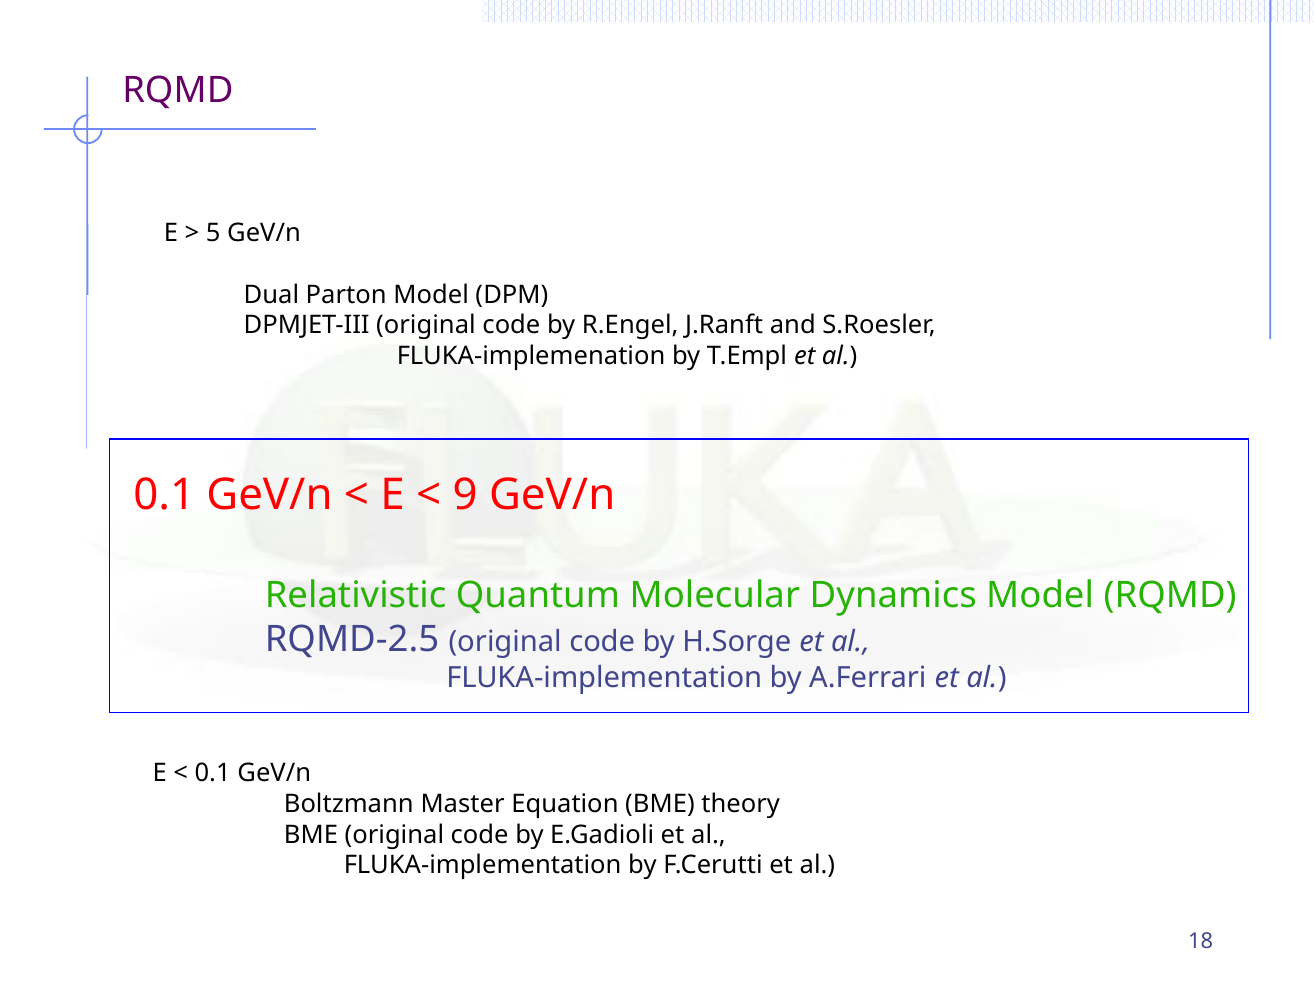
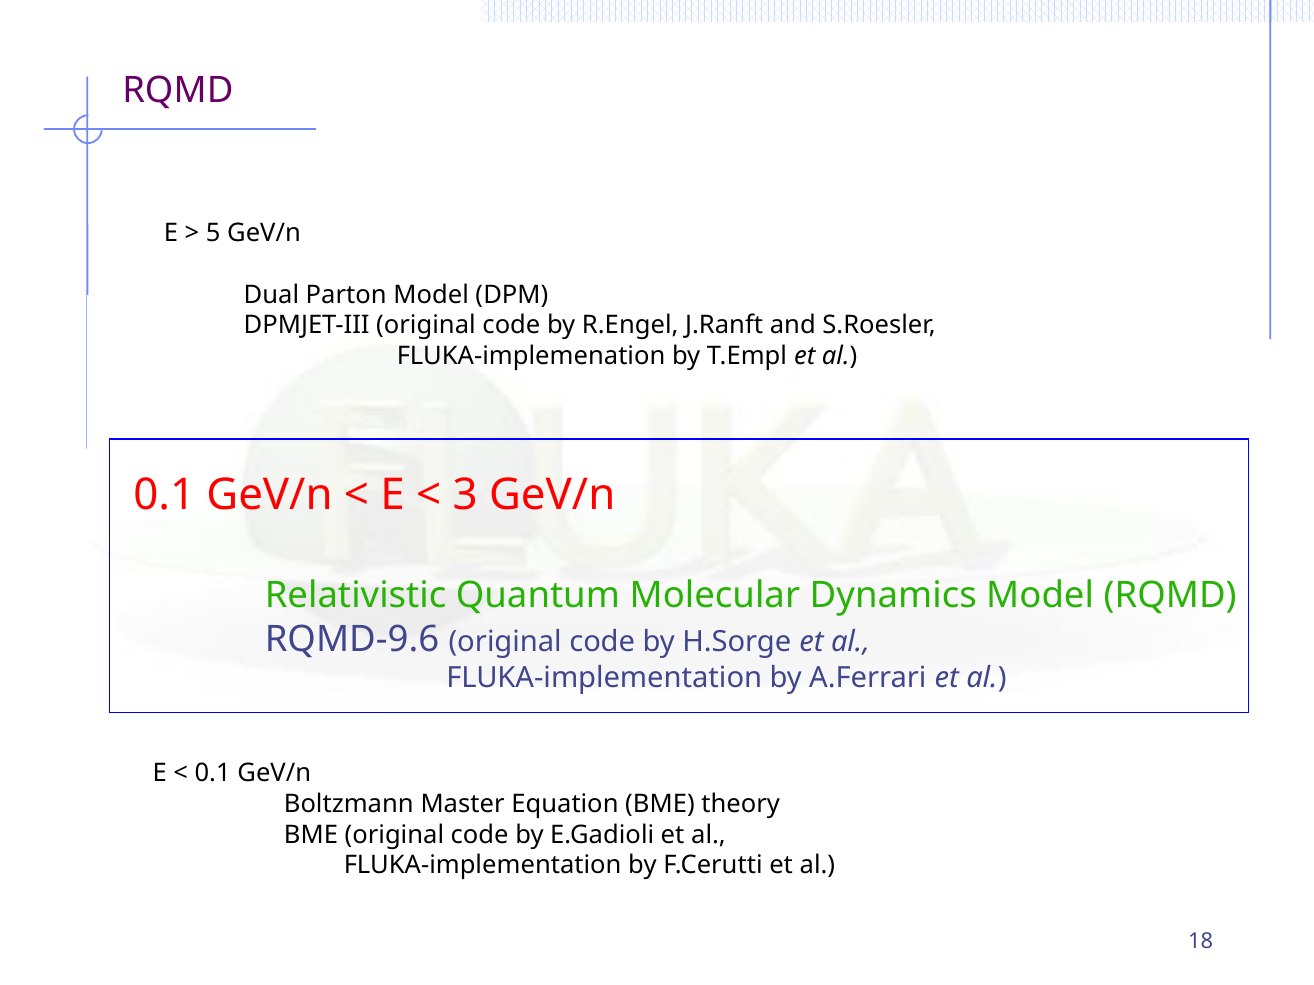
9: 9 -> 3
RQMD-2.5: RQMD-2.5 -> RQMD-9.6
